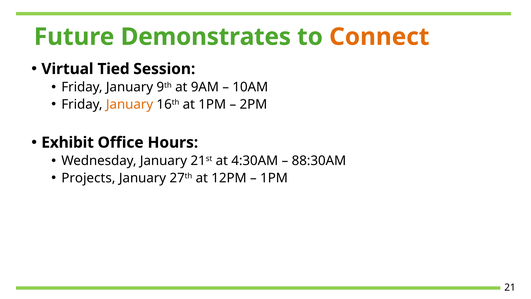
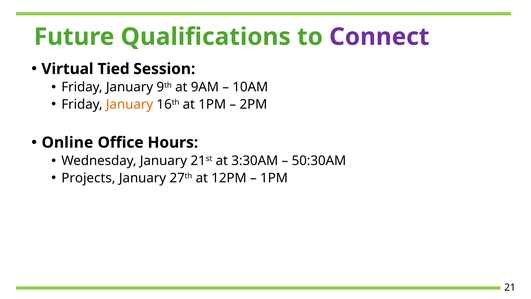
Demonstrates: Demonstrates -> Qualifications
Connect colour: orange -> purple
Exhibit: Exhibit -> Online
4:30AM: 4:30AM -> 3:30AM
88:30AM: 88:30AM -> 50:30AM
